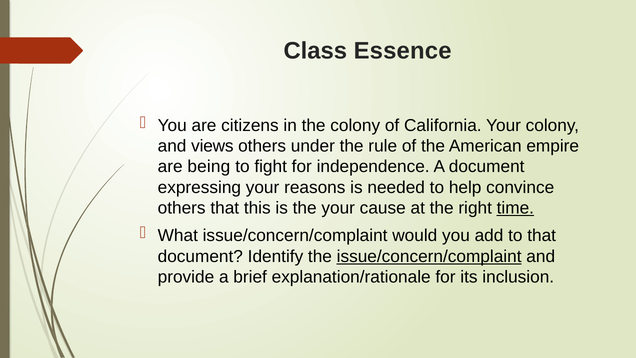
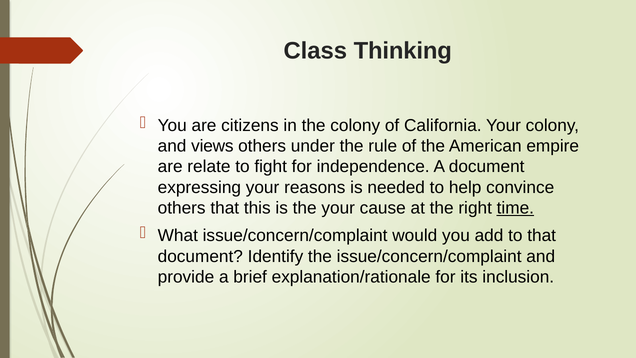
Essence: Essence -> Thinking
being: being -> relate
issue/concern/complaint at (429, 256) underline: present -> none
